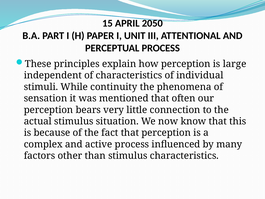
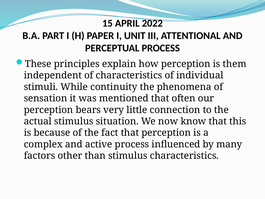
2050: 2050 -> 2022
large: large -> them
